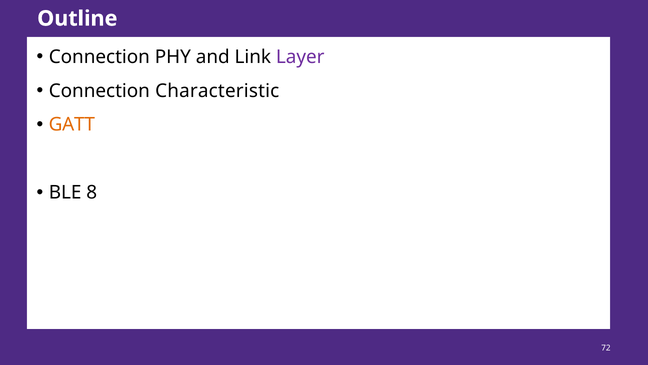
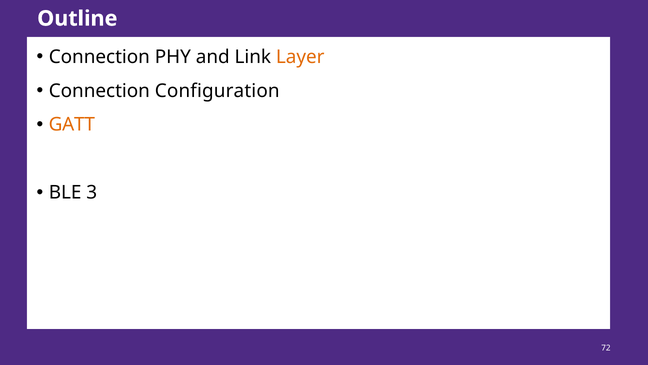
Layer colour: purple -> orange
Characteristic: Characteristic -> Configuration
8: 8 -> 3
